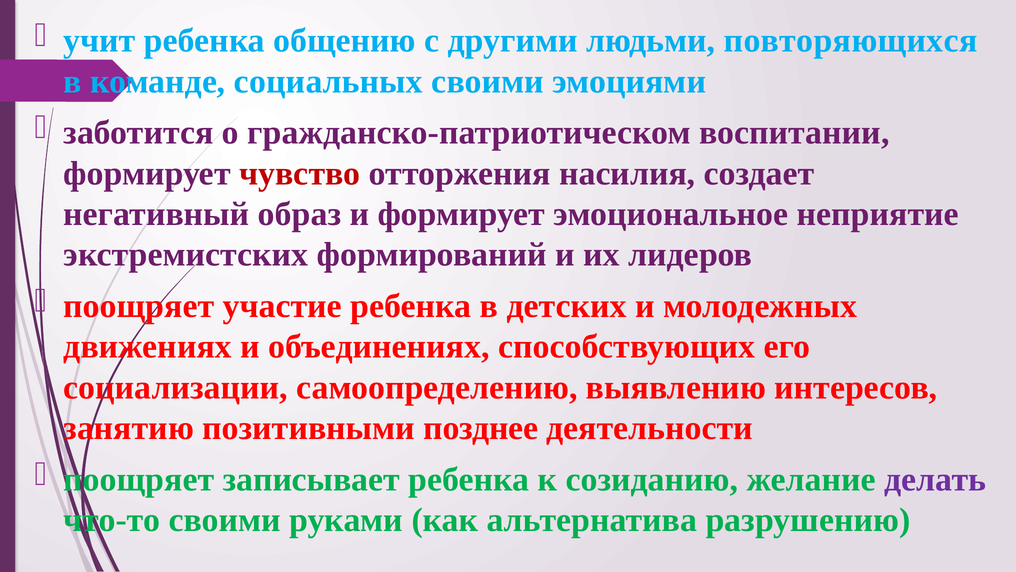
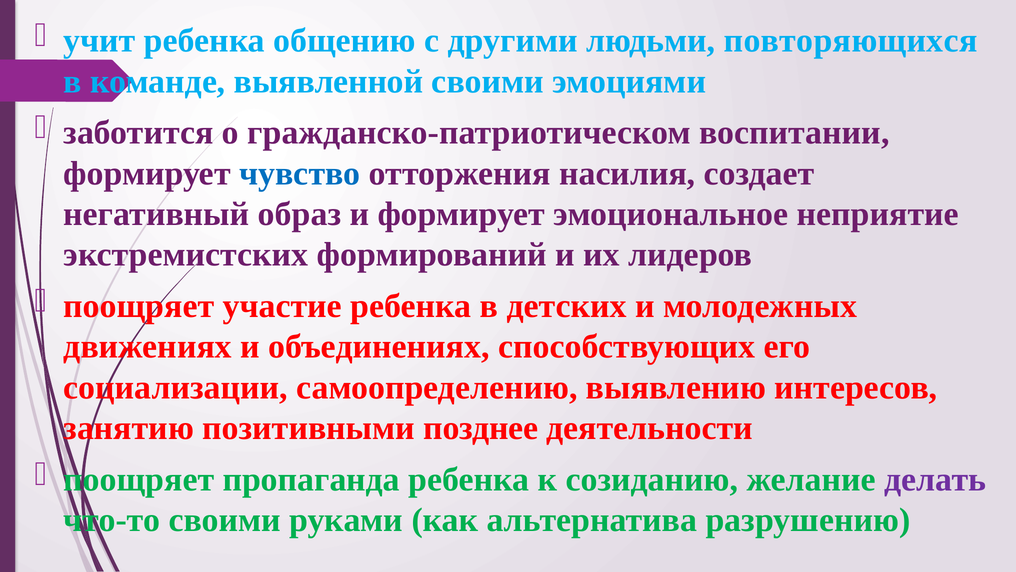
социальных: социальных -> выявленной
чувство colour: red -> blue
записывает: записывает -> пропаганда
